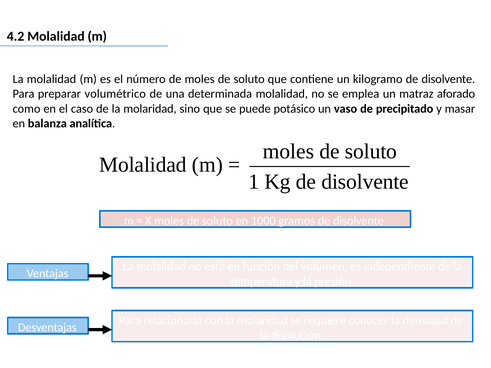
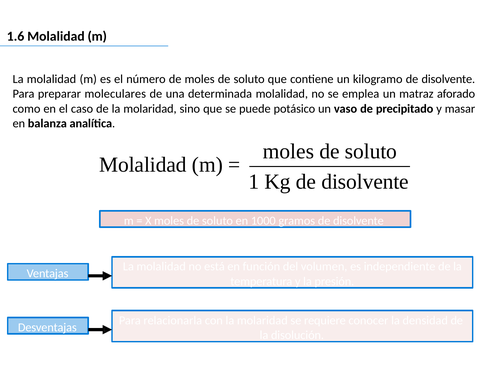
4.2: 4.2 -> 1.6
volumétrico: volumétrico -> moleculares
